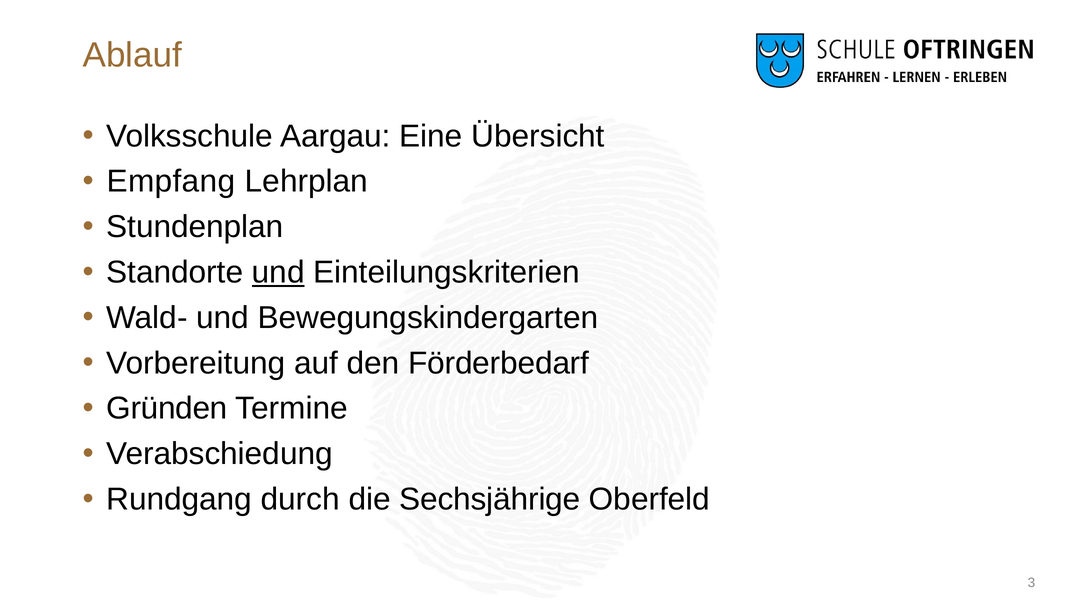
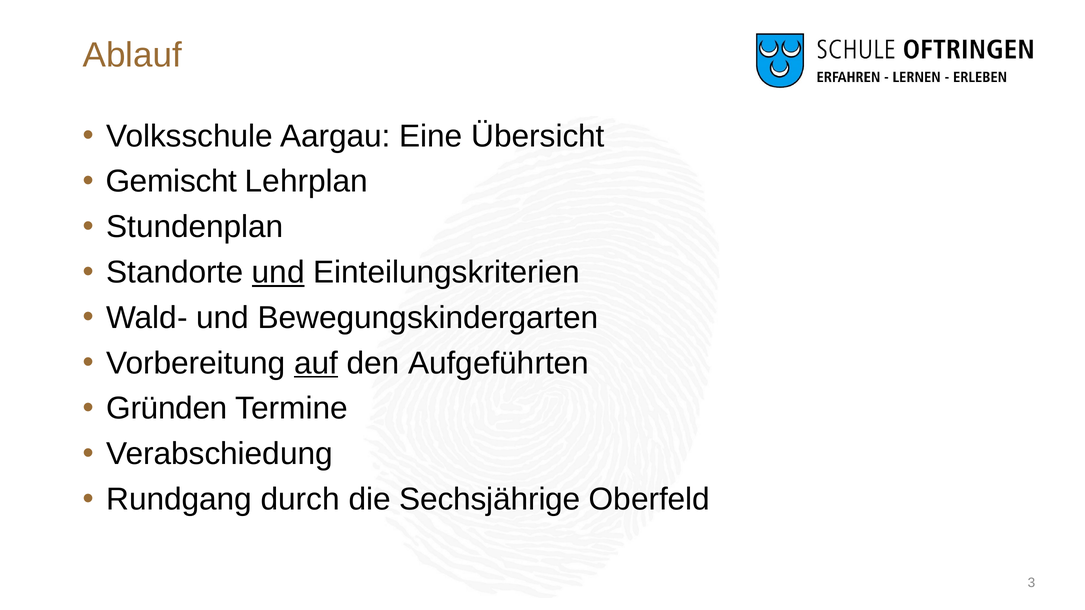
Empfang: Empfang -> Gemischt
auf underline: none -> present
Förderbedarf: Förderbedarf -> Aufgeführten
